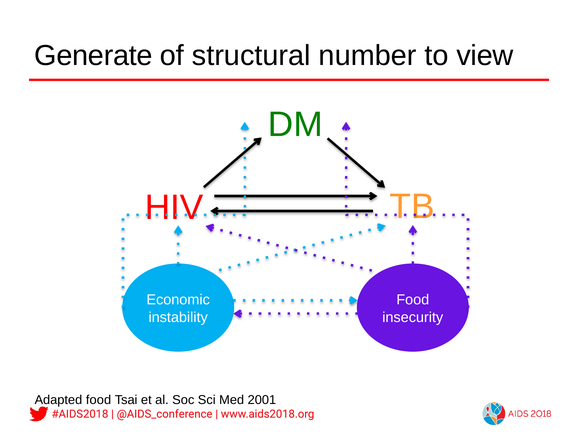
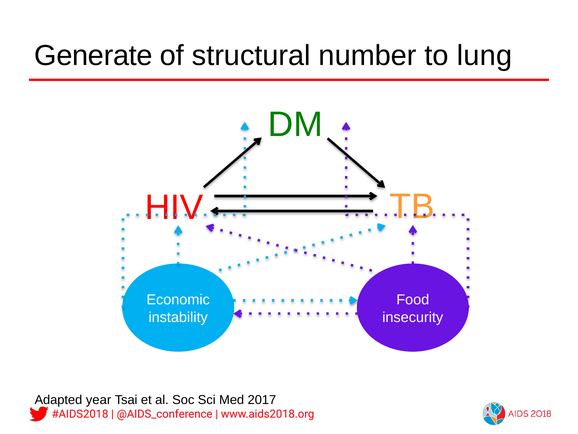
view: view -> lung
Adapted food: food -> year
2001: 2001 -> 2017
